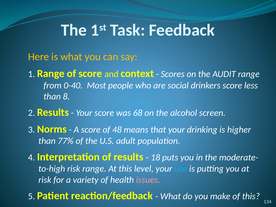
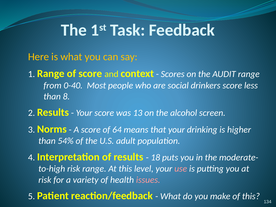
68: 68 -> 13
48: 48 -> 64
77%: 77% -> 54%
use colour: light blue -> pink
